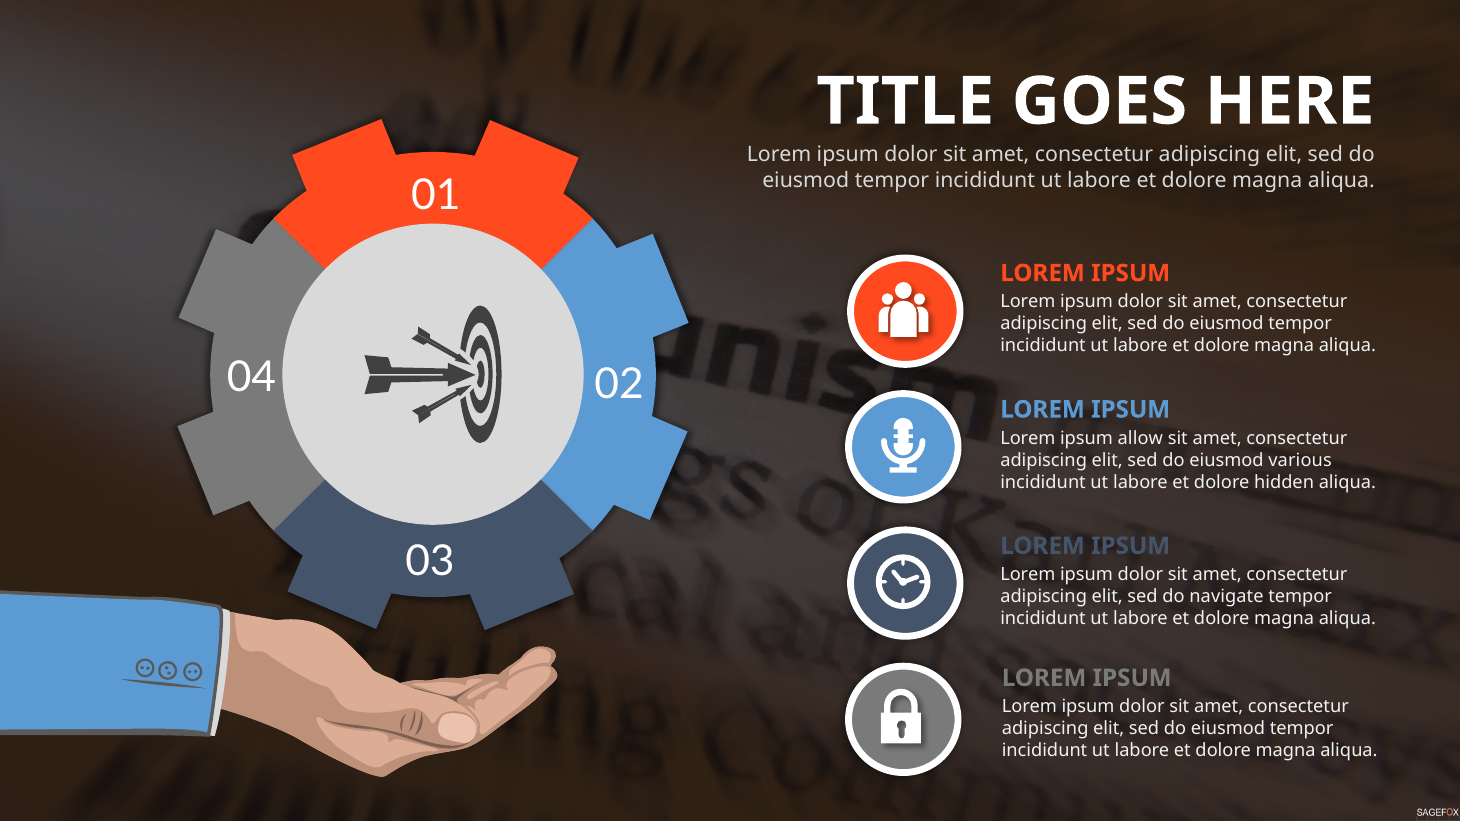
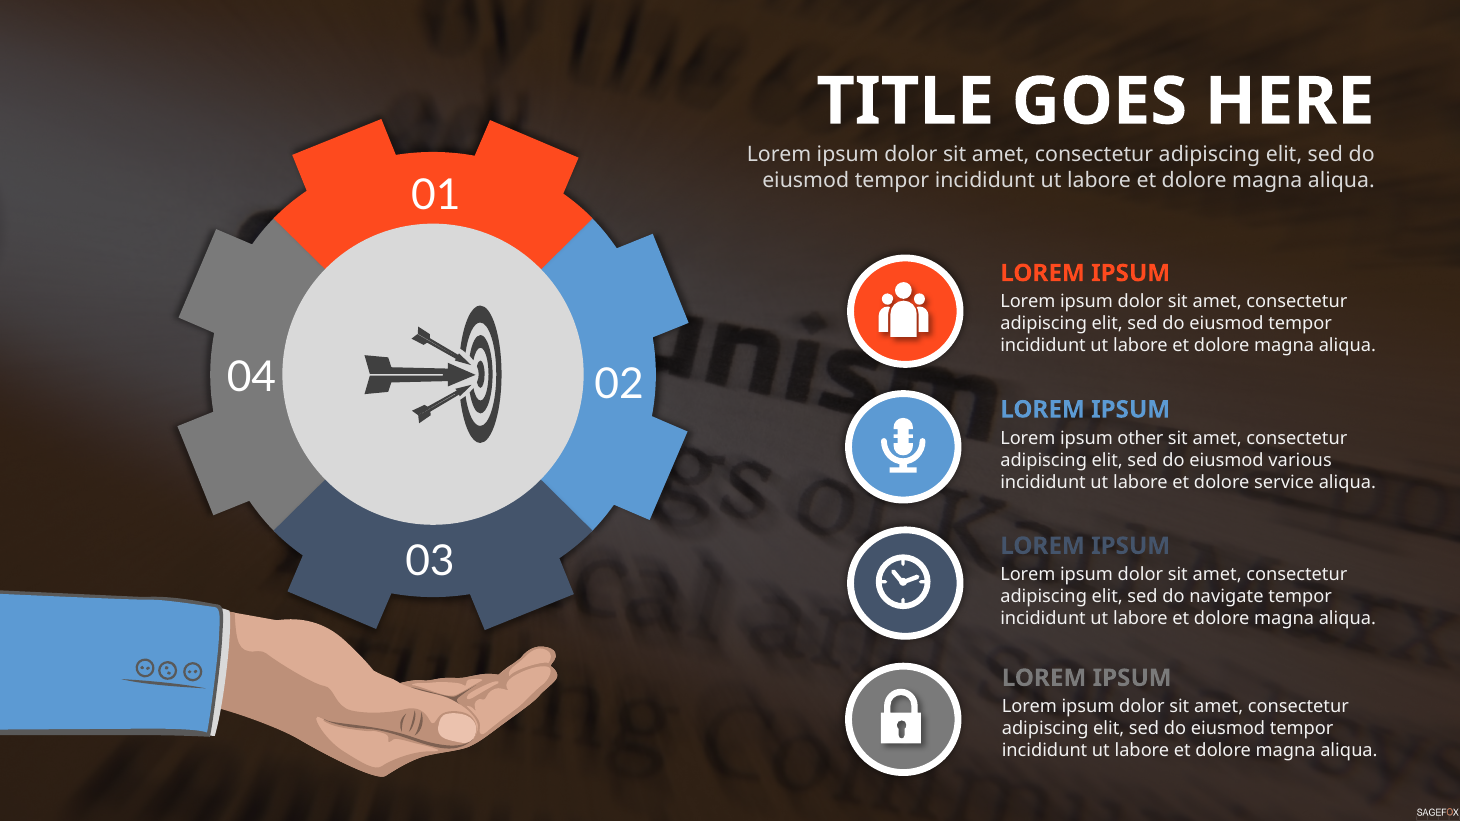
allow: allow -> other
hidden: hidden -> service
